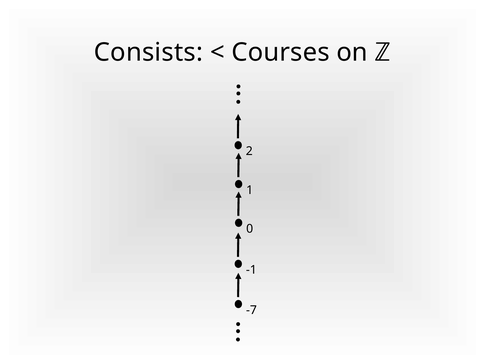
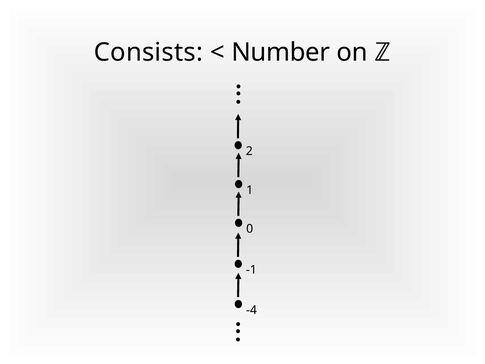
Courses: Courses -> Number
-7: -7 -> -4
